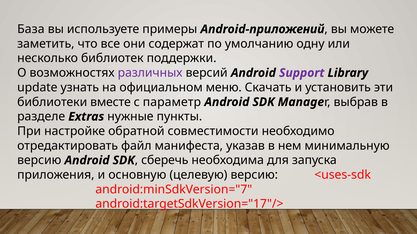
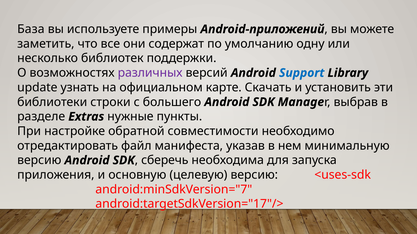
Support colour: purple -> blue
меню: меню -> карте
вместе: вместе -> строки
параметр: параметр -> большего
